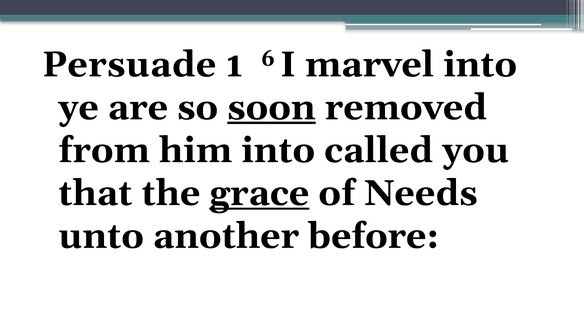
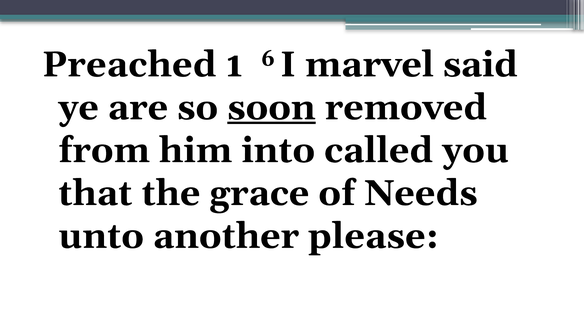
Persuade: Persuade -> Preached
marvel into: into -> said
grace underline: present -> none
before: before -> please
